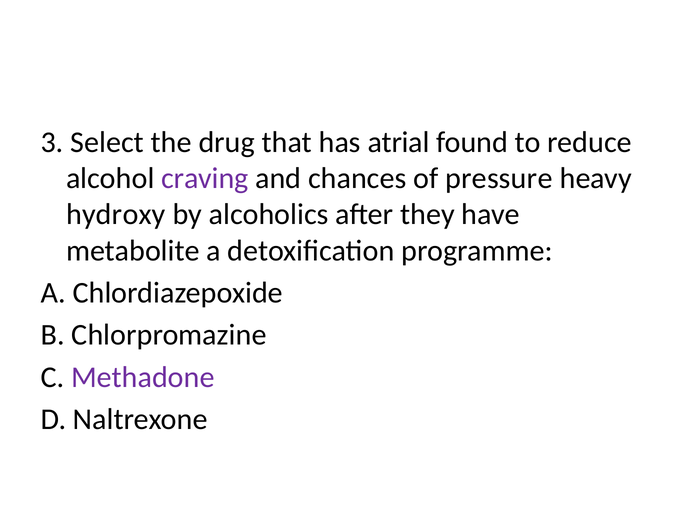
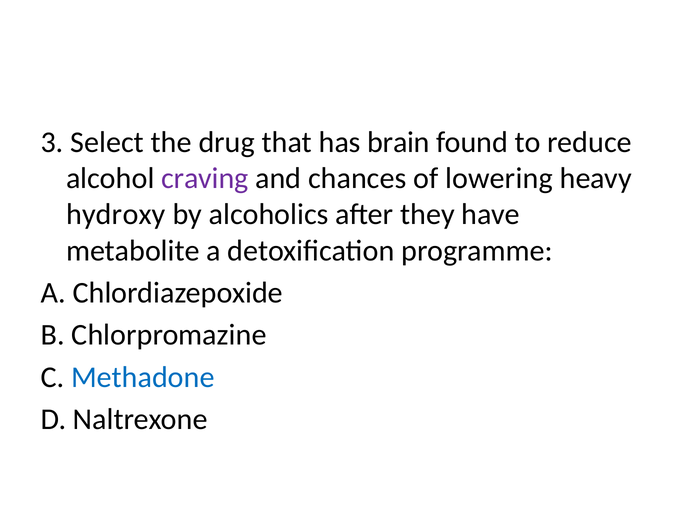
atrial: atrial -> brain
pressure: pressure -> lowering
Methadone colour: purple -> blue
